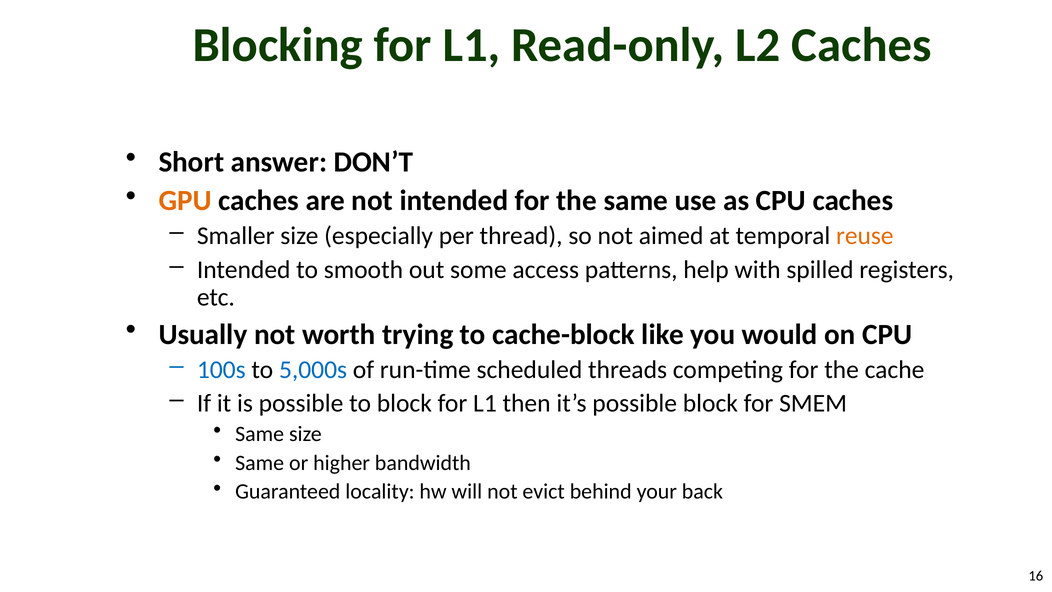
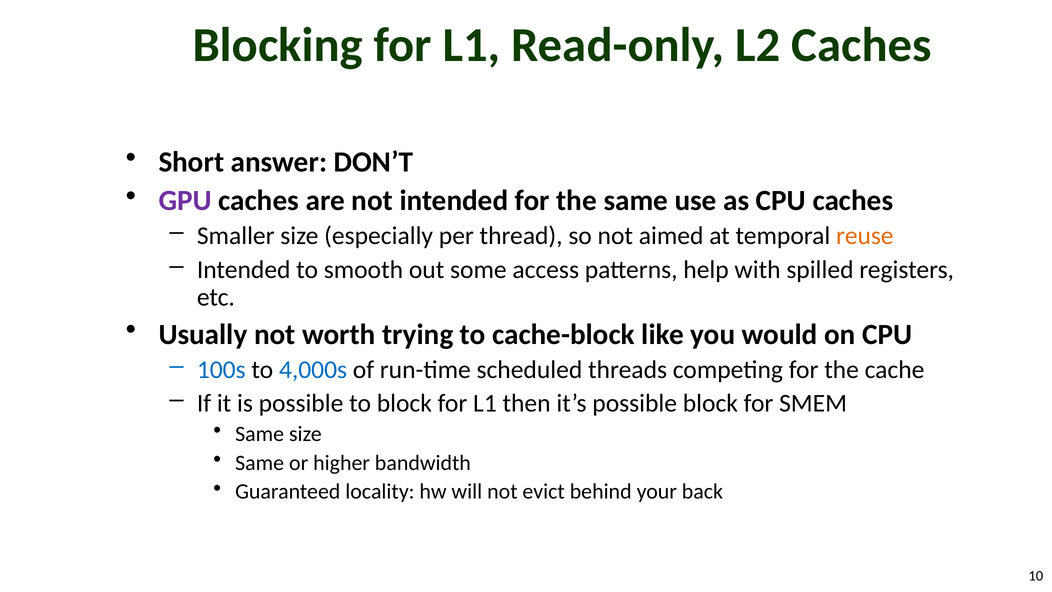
GPU colour: orange -> purple
5,000s: 5,000s -> 4,000s
16: 16 -> 10
